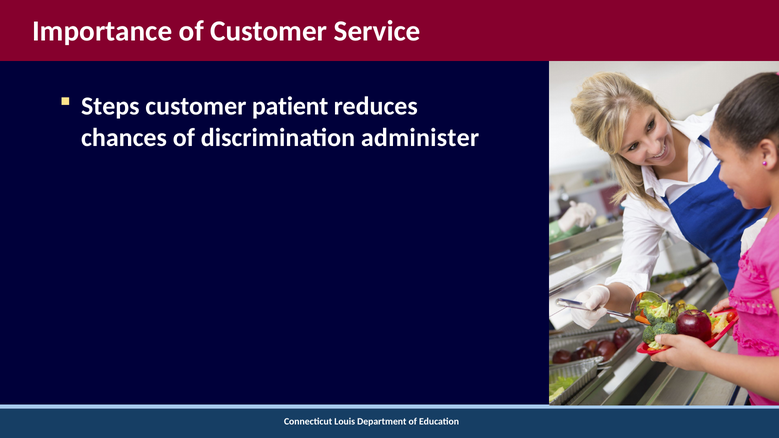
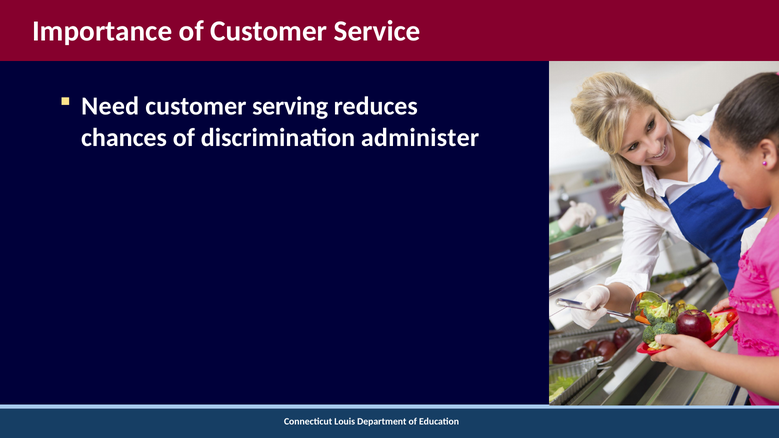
Steps: Steps -> Need
patient: patient -> serving
